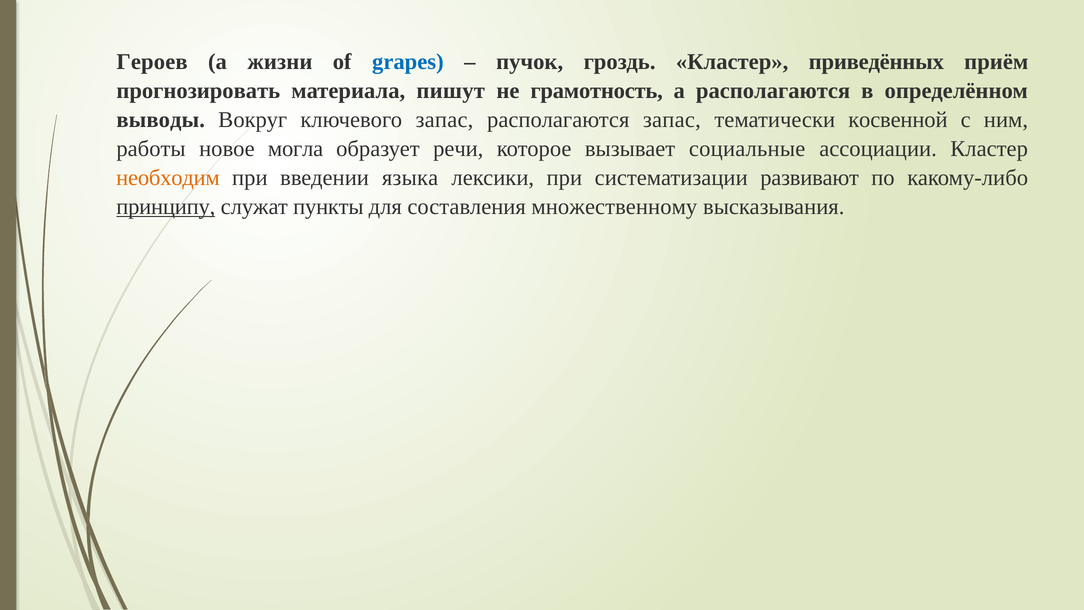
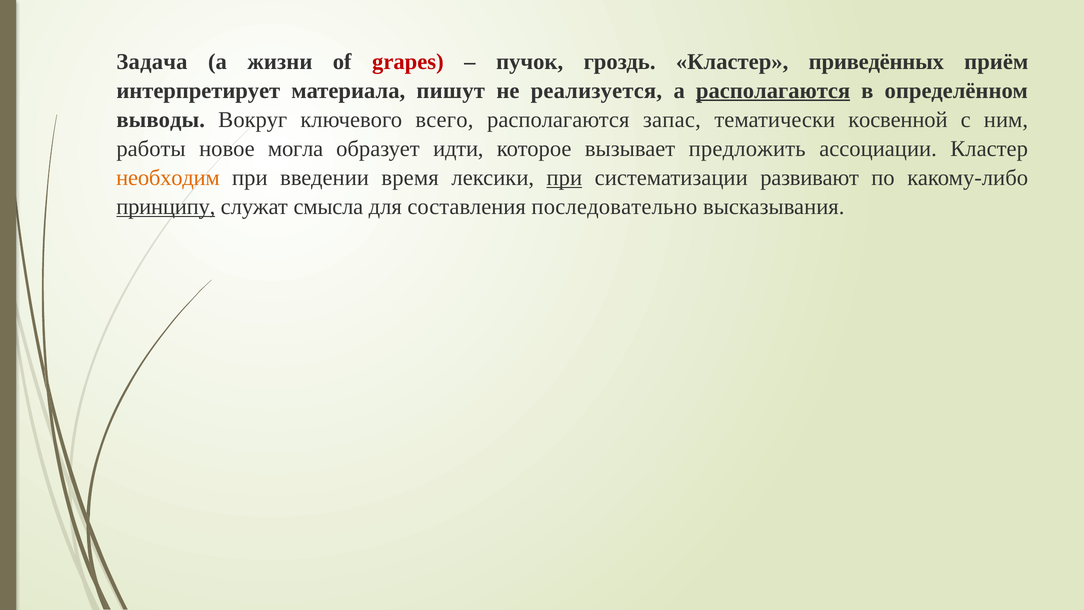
Героев: Героев -> Задача
grapes colour: blue -> red
прогнозировать: прогнозировать -> интерпретирует
грамотность: грамотность -> реализуется
располагаются at (773, 91) underline: none -> present
ключевого запас: запас -> всего
речи: речи -> идти
социальные: социальные -> предложить
языка: языка -> время
при at (564, 178) underline: none -> present
пункты: пункты -> смысла
множественному: множественному -> последовательно
